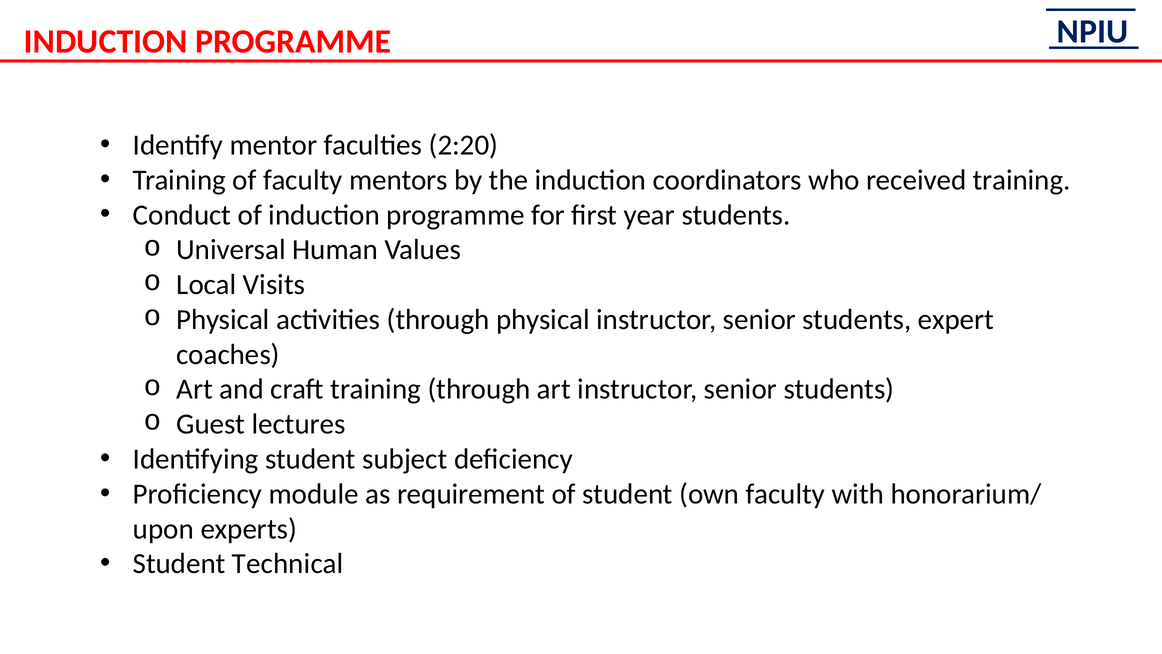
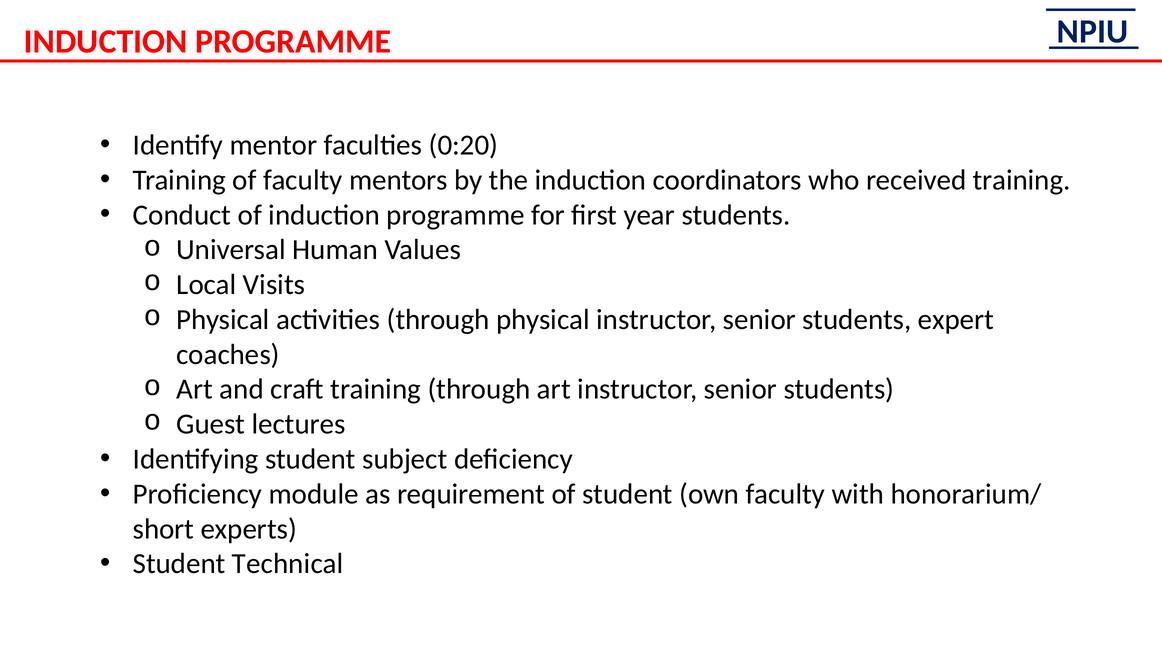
2:20: 2:20 -> 0:20
upon: upon -> short
